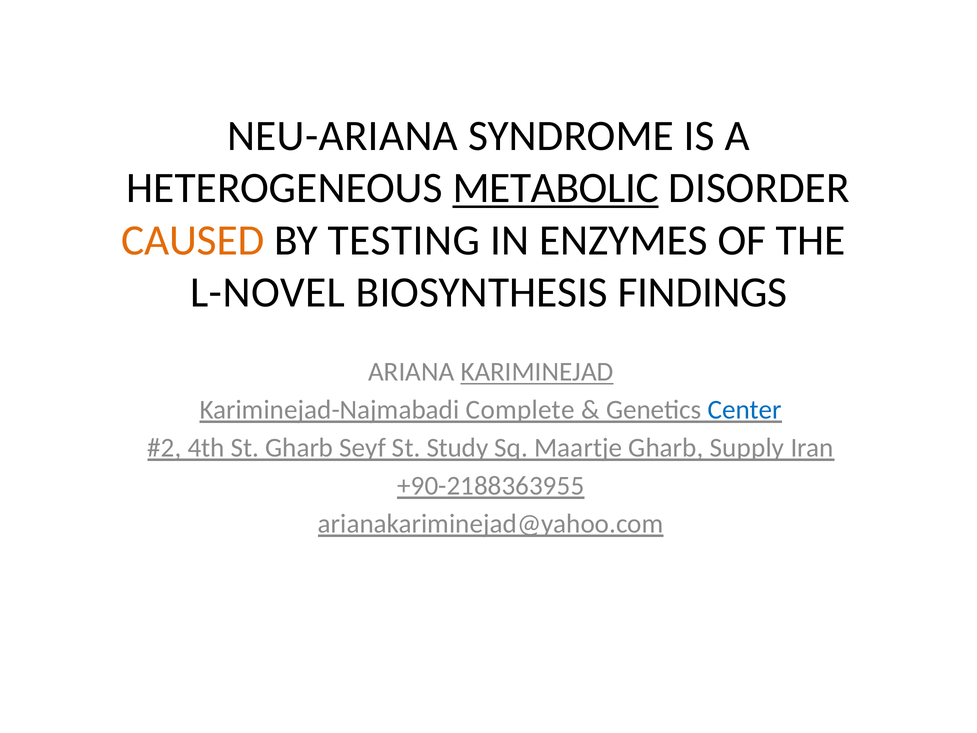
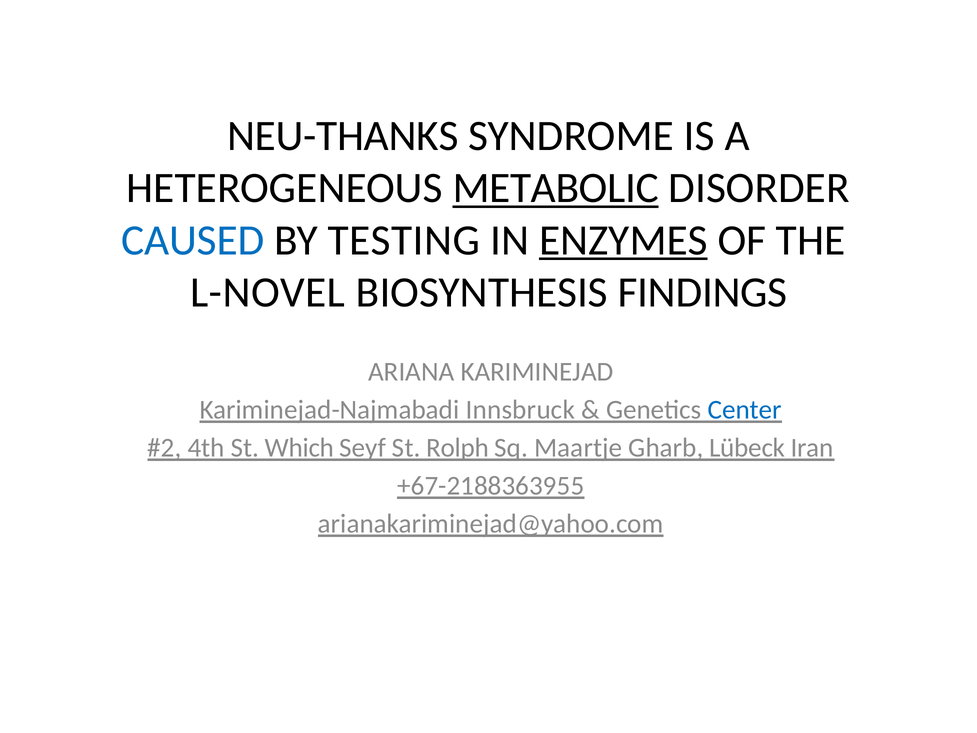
NEU-ARIANA: NEU-ARIANA -> NEU-THANKS
CAUSED colour: orange -> blue
ENZYMES underline: none -> present
KARIMINEJAD underline: present -> none
Complete: Complete -> Innsbruck
St Gharb: Gharb -> Which
Study: Study -> Rolph
Supply: Supply -> Lübeck
+90-2188363955: +90-2188363955 -> +67-2188363955
